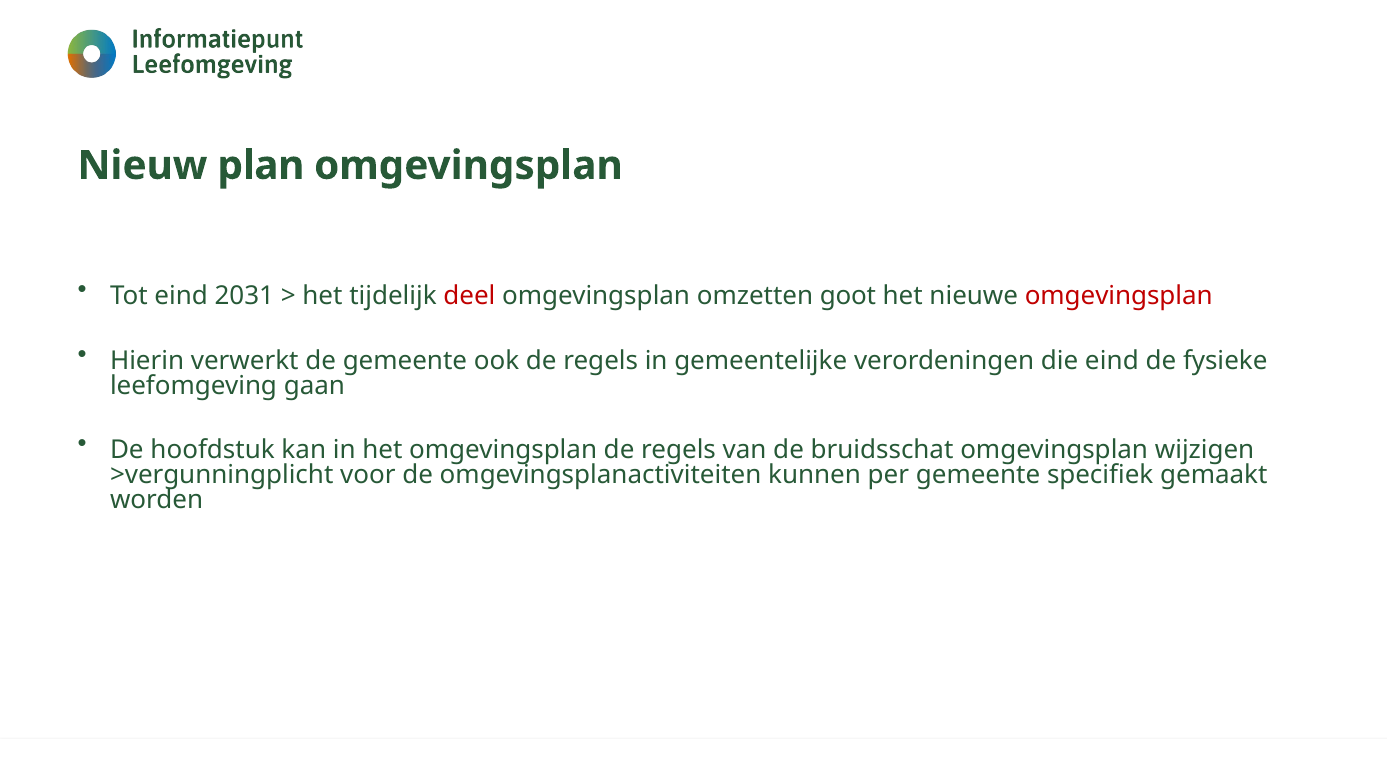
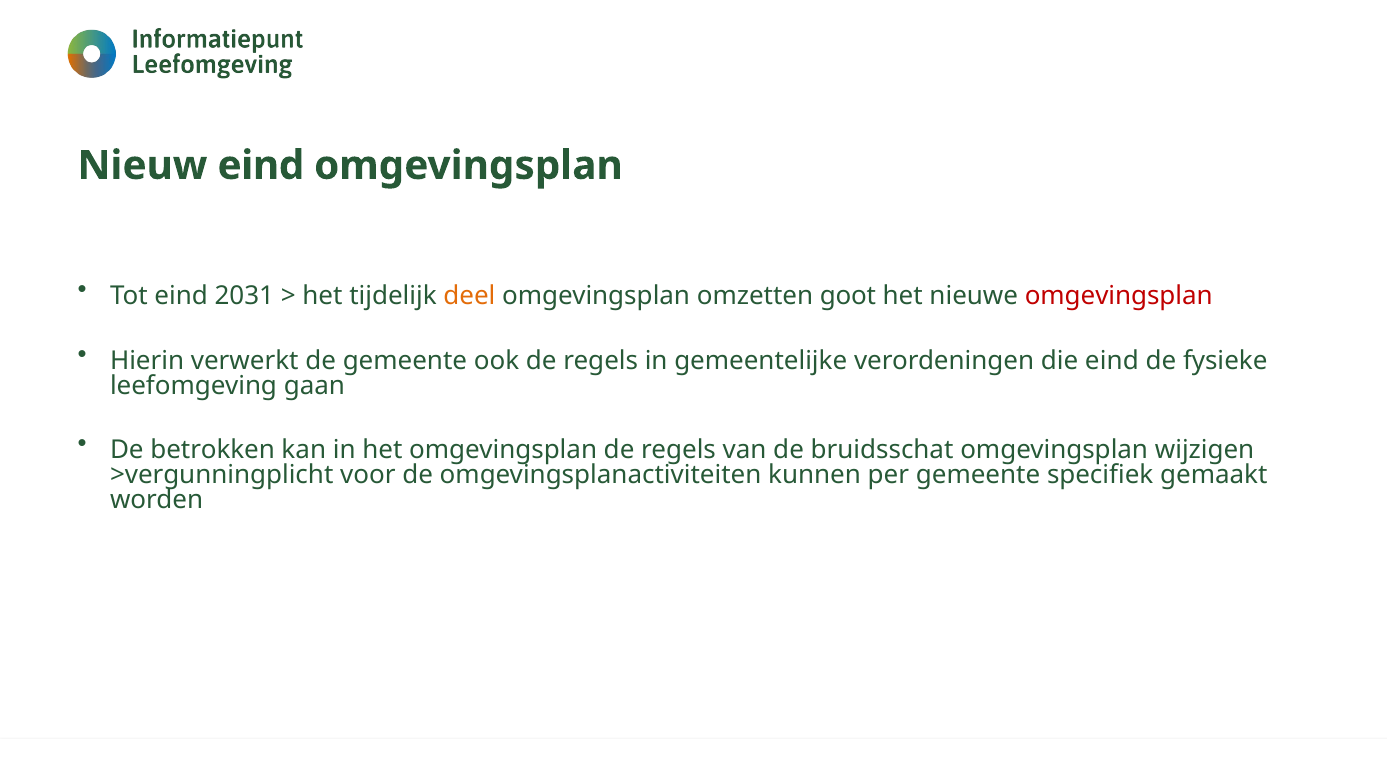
Nieuw plan: plan -> eind
deel colour: red -> orange
hoofdstuk: hoofdstuk -> betrokken
